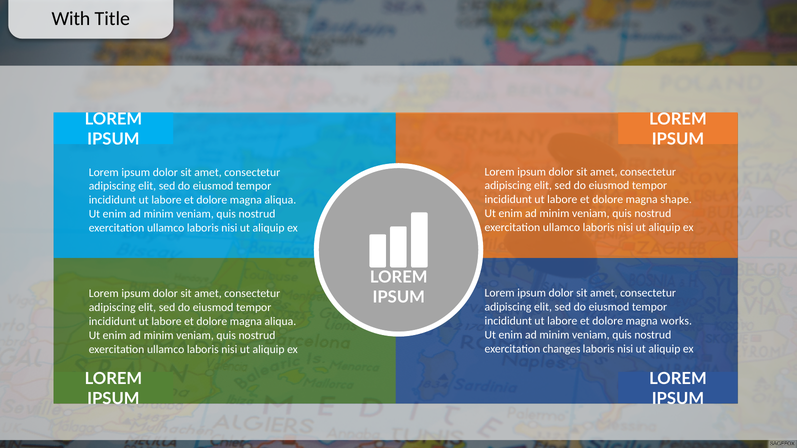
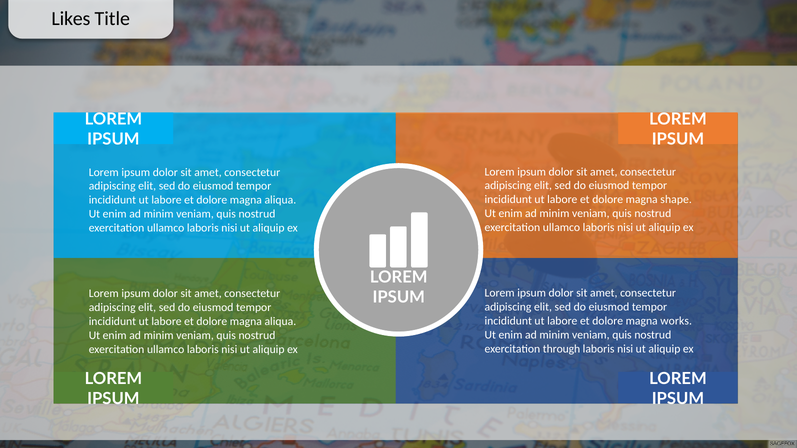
With: With -> Likes
changes: changes -> through
